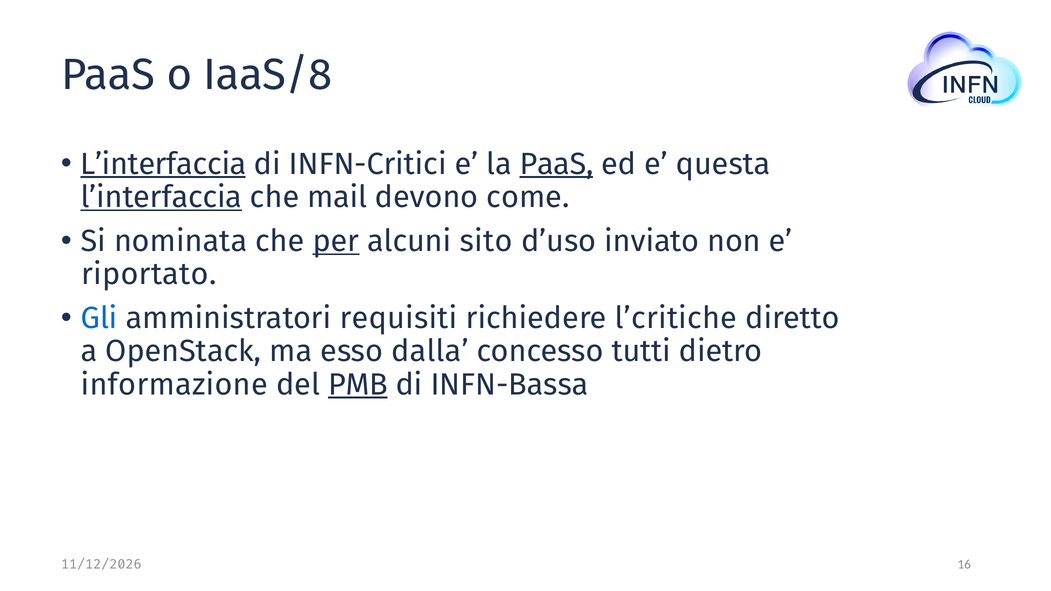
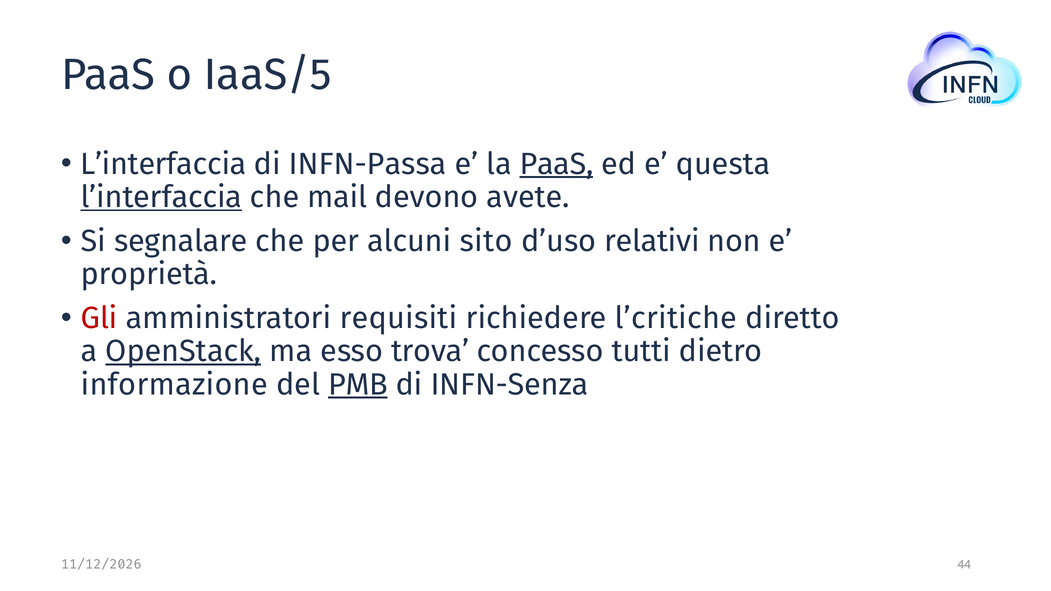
IaaS/8: IaaS/8 -> IaaS/5
L’interfaccia at (163, 164) underline: present -> none
INFN-Critici: INFN-Critici -> INFN-Passa
come: come -> avete
nominata: nominata -> segnalare
per underline: present -> none
inviato: inviato -> relativi
riportato: riportato -> proprietà
Gli colour: blue -> red
OpenStack underline: none -> present
dalla: dalla -> trova
INFN-Bassa: INFN-Bassa -> INFN-Senza
16: 16 -> 44
